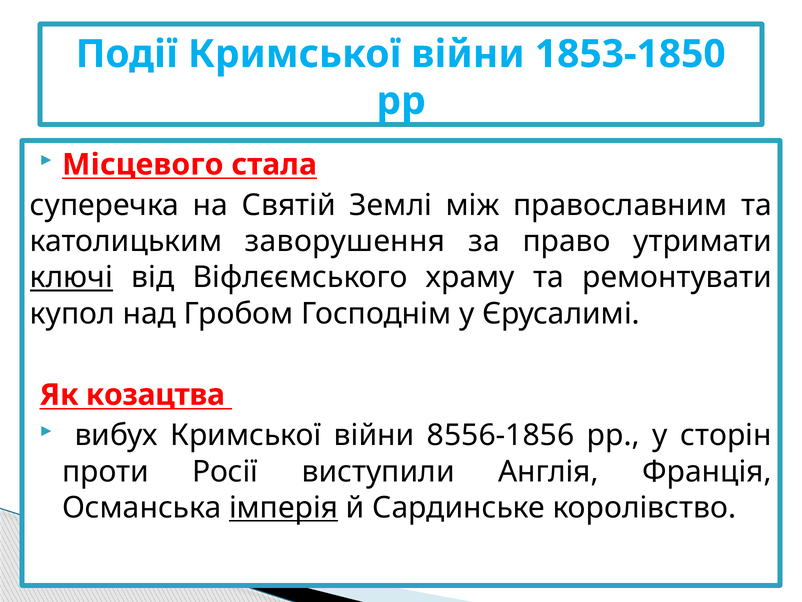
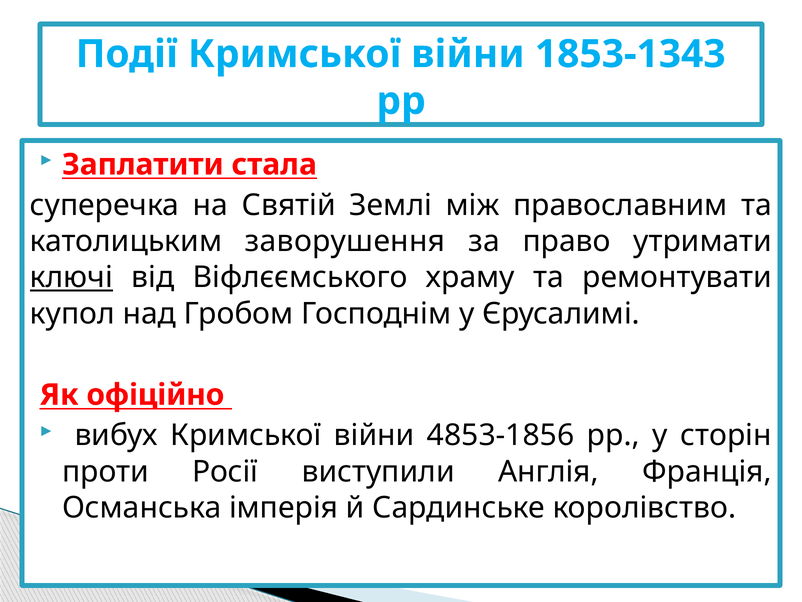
1853-1850: 1853-1850 -> 1853-1343
Місцевого: Місцевого -> Заплатити
козацтва: козацтва -> офіційно
8556-1856: 8556-1856 -> 4853-1856
імперія underline: present -> none
